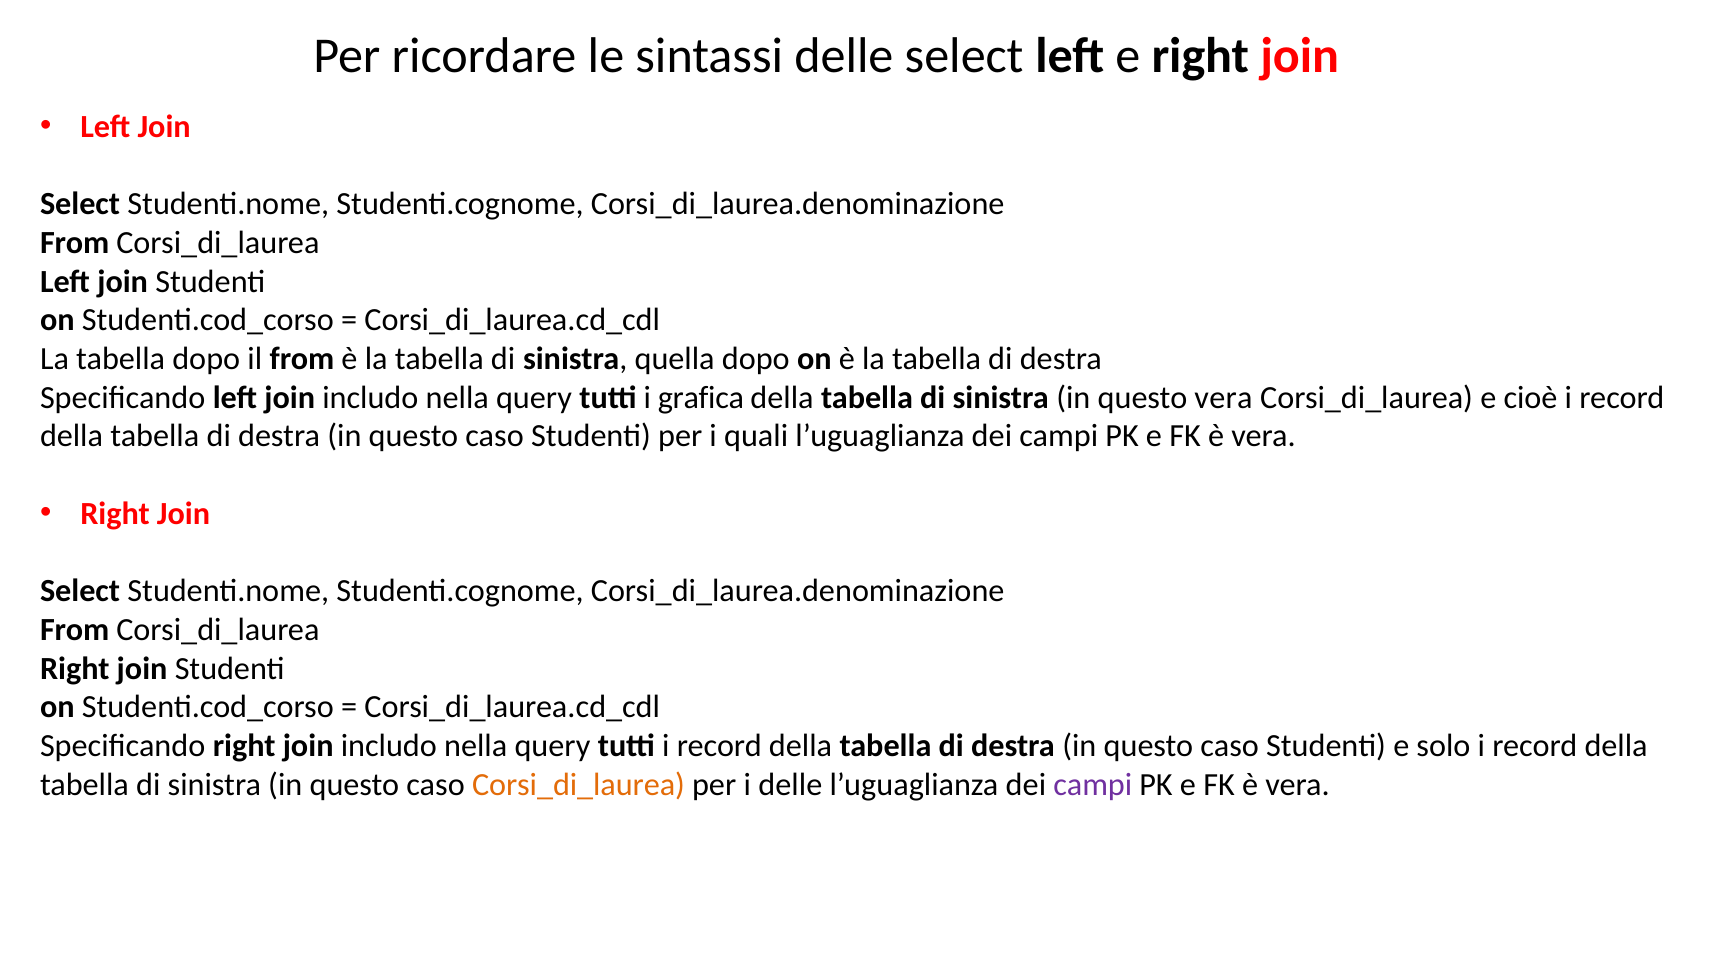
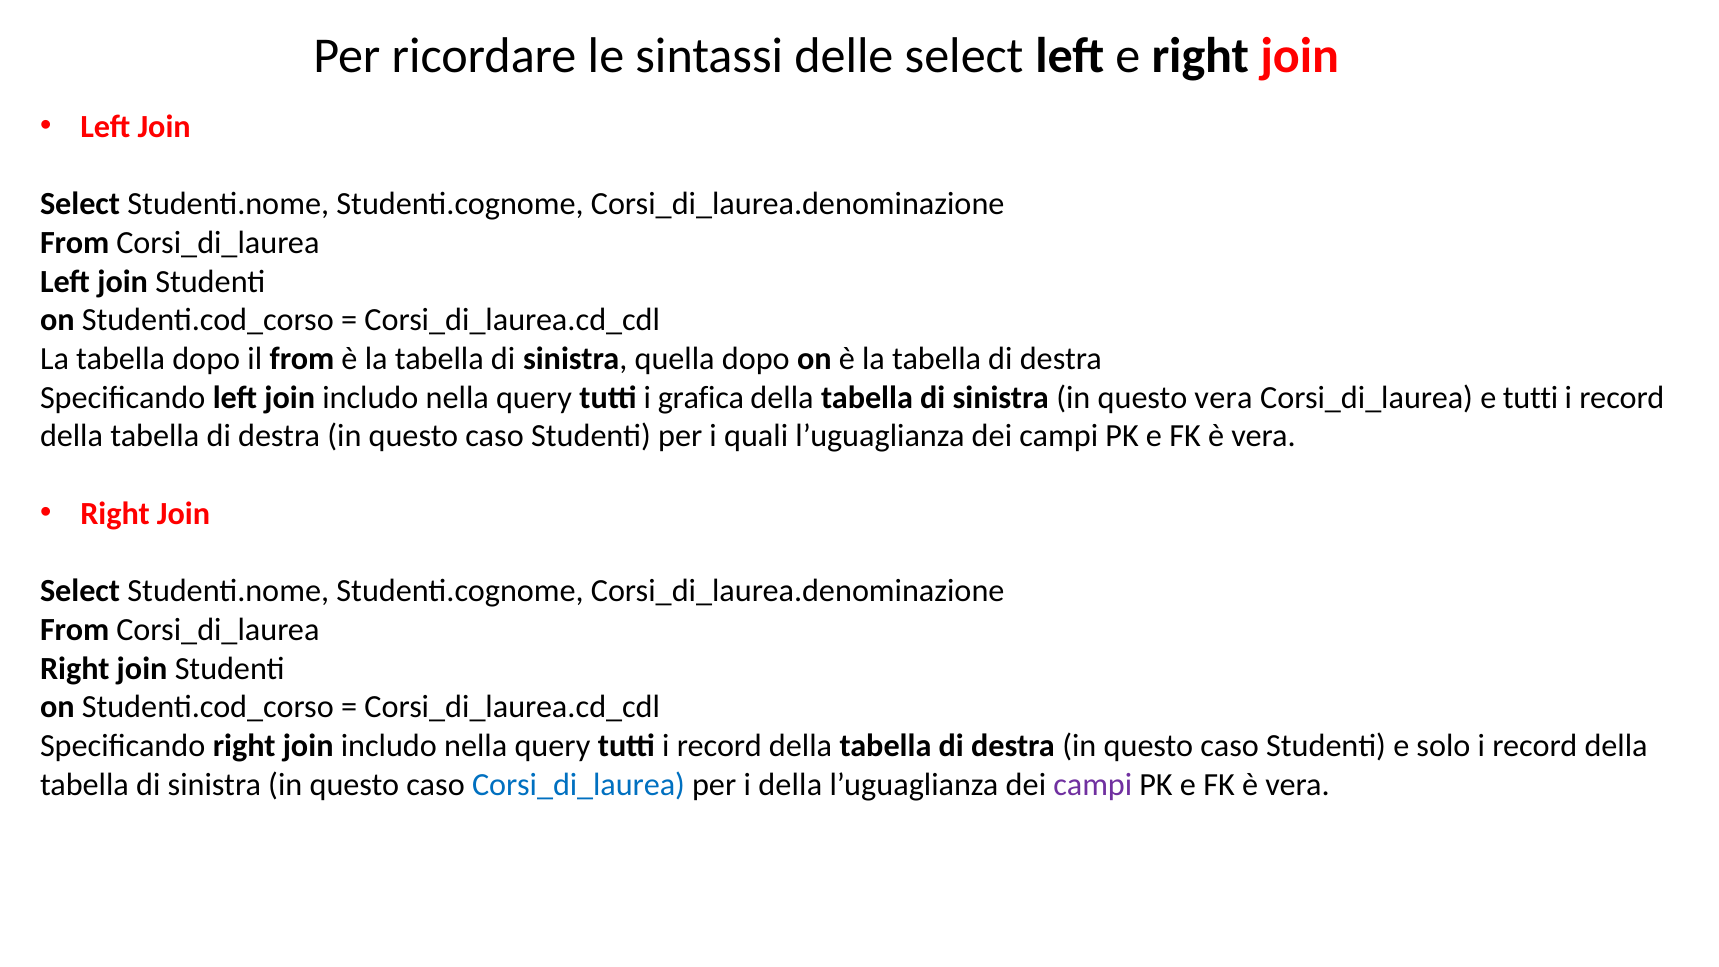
e cioè: cioè -> tutti
Corsi_di_laurea at (578, 784) colour: orange -> blue
i delle: delle -> della
